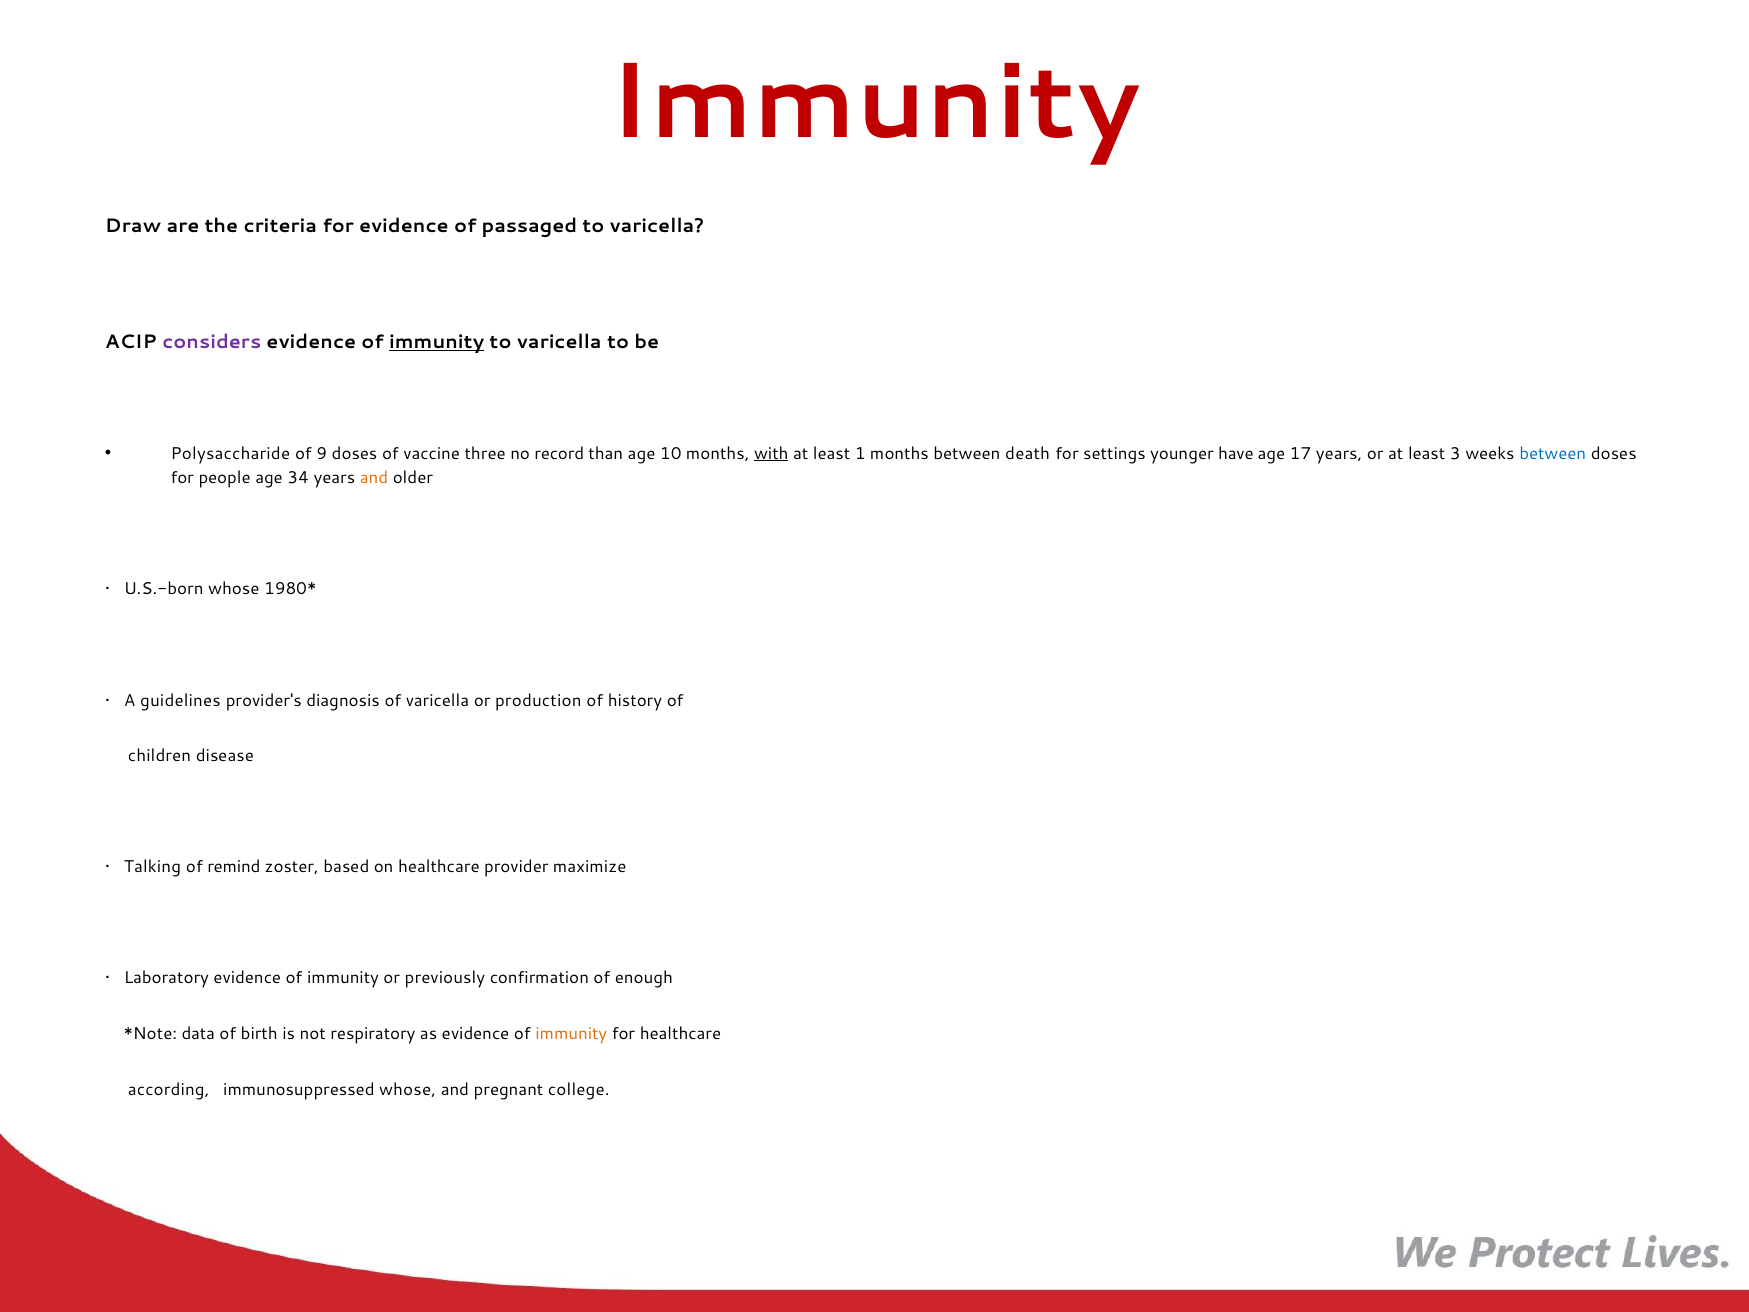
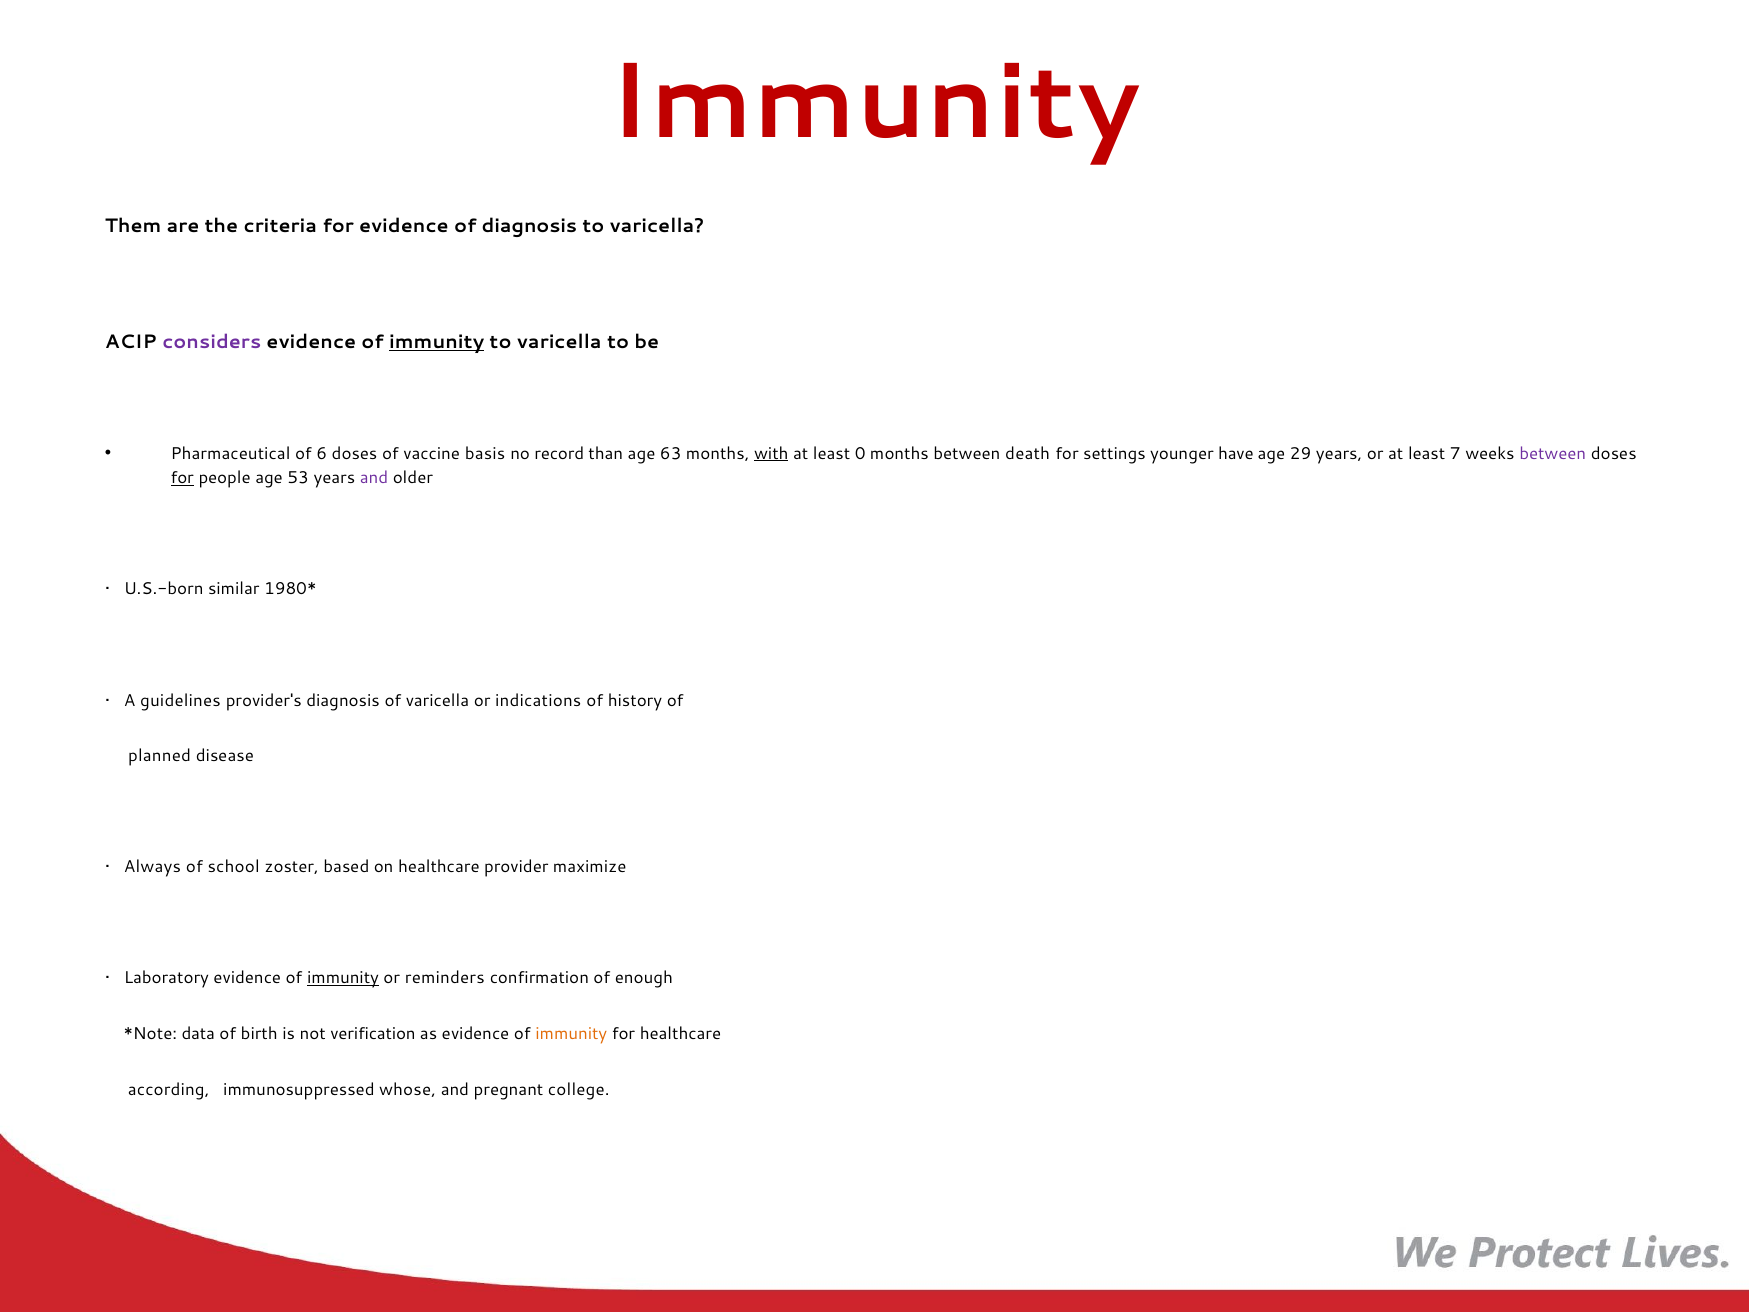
Draw: Draw -> Them
of passaged: passaged -> diagnosis
Polysaccharide: Polysaccharide -> Pharmaceutical
9: 9 -> 6
three: three -> basis
10: 10 -> 63
1: 1 -> 0
17: 17 -> 29
3: 3 -> 7
between at (1553, 454) colour: blue -> purple
for at (182, 478) underline: none -> present
34: 34 -> 53
and at (374, 478) colour: orange -> purple
U.S.-born whose: whose -> similar
production: production -> indications
children: children -> planned
Talking: Talking -> Always
remind: remind -> school
immunity at (343, 978) underline: none -> present
previously: previously -> reminders
respiratory: respiratory -> verification
